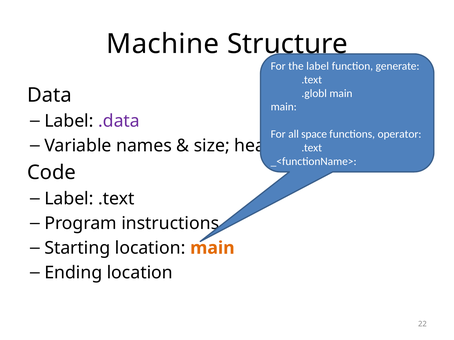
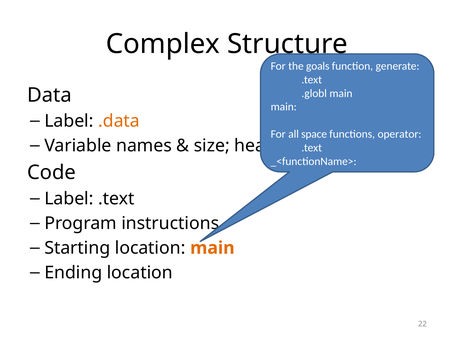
Machine: Machine -> Complex
the label: label -> goals
.data colour: purple -> orange
